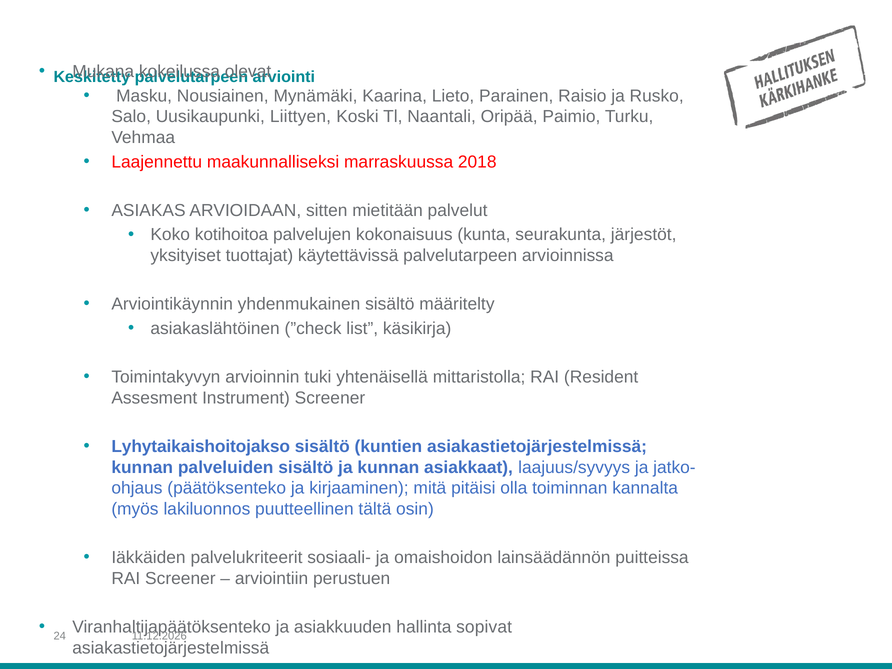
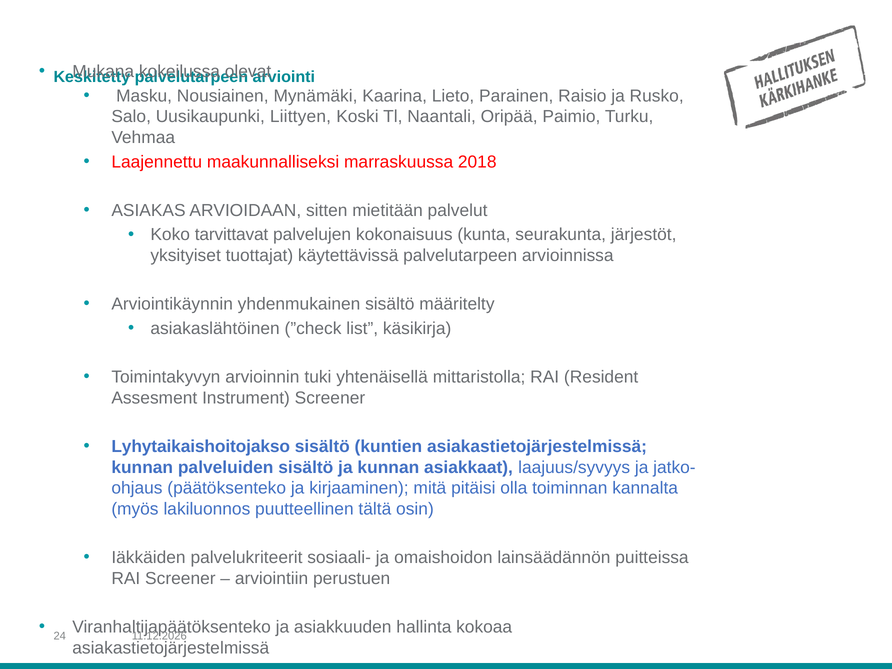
kotihoitoa: kotihoitoa -> tarvittavat
sopivat: sopivat -> kokoaa
